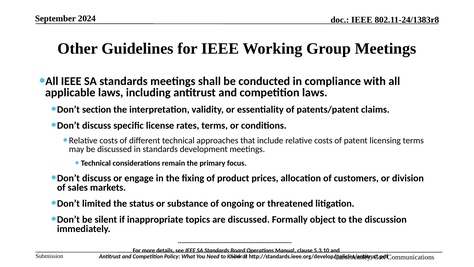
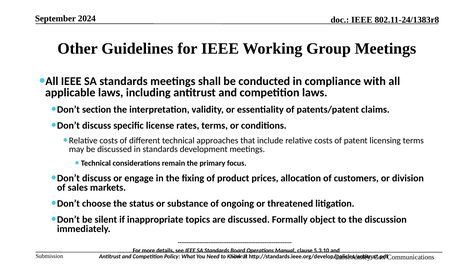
limited: limited -> choose
